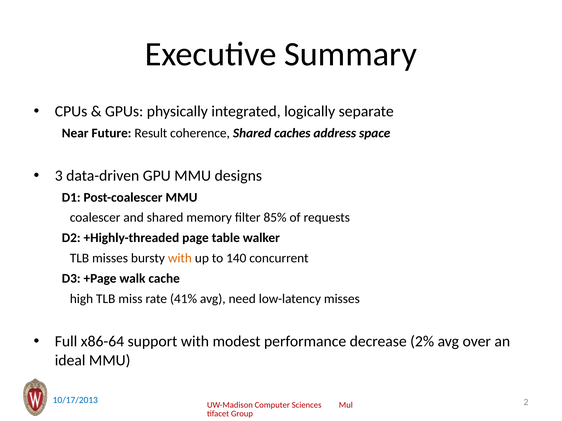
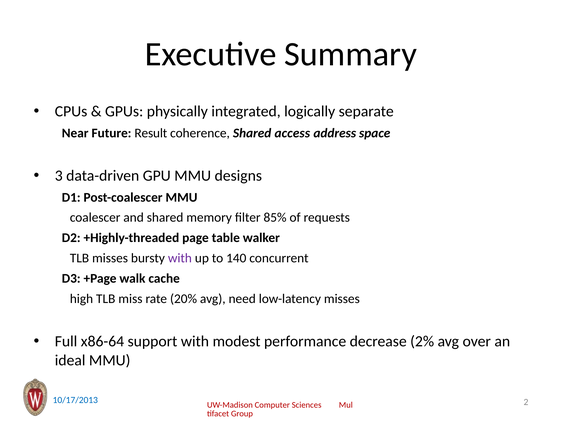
caches: caches -> access
with at (180, 258) colour: orange -> purple
41%: 41% -> 20%
